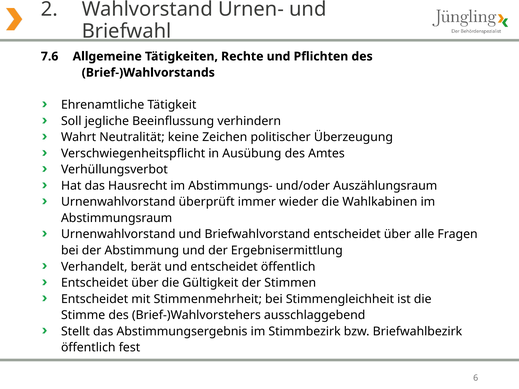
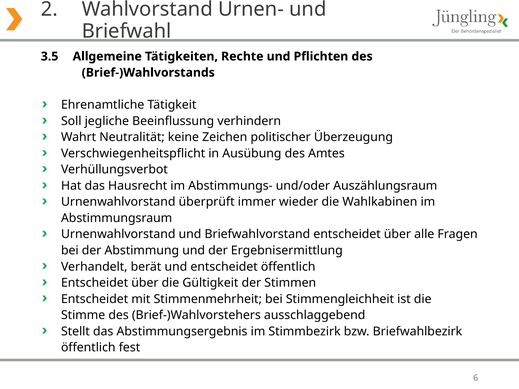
7.6: 7.6 -> 3.5
